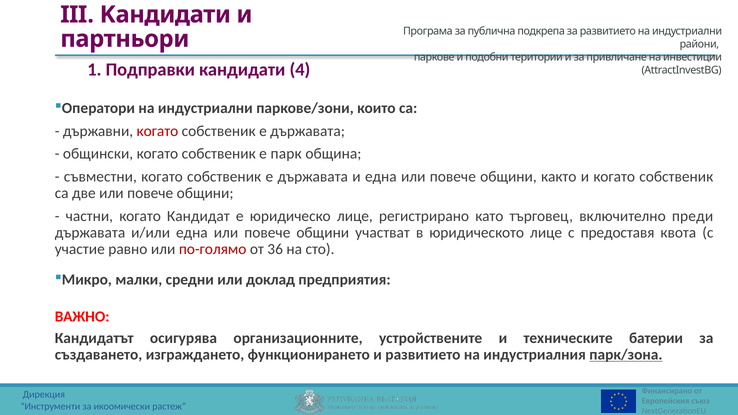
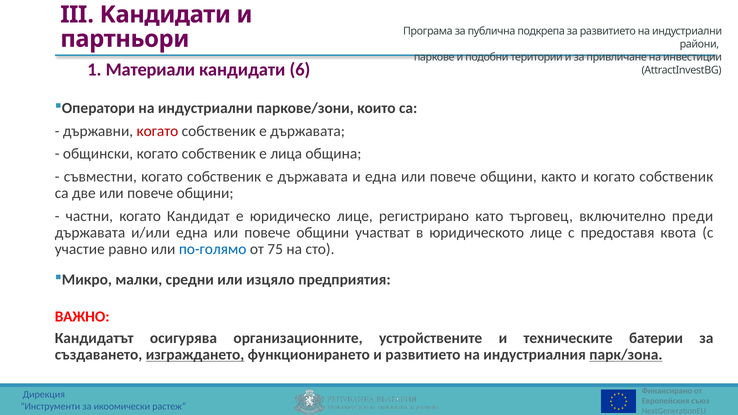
Подправки: Подправки -> Материали
4: 4 -> 6
парк: парк -> лица
по-голямо colour: red -> blue
36: 36 -> 75
доклад: доклад -> изцяло
изграждането underline: none -> present
